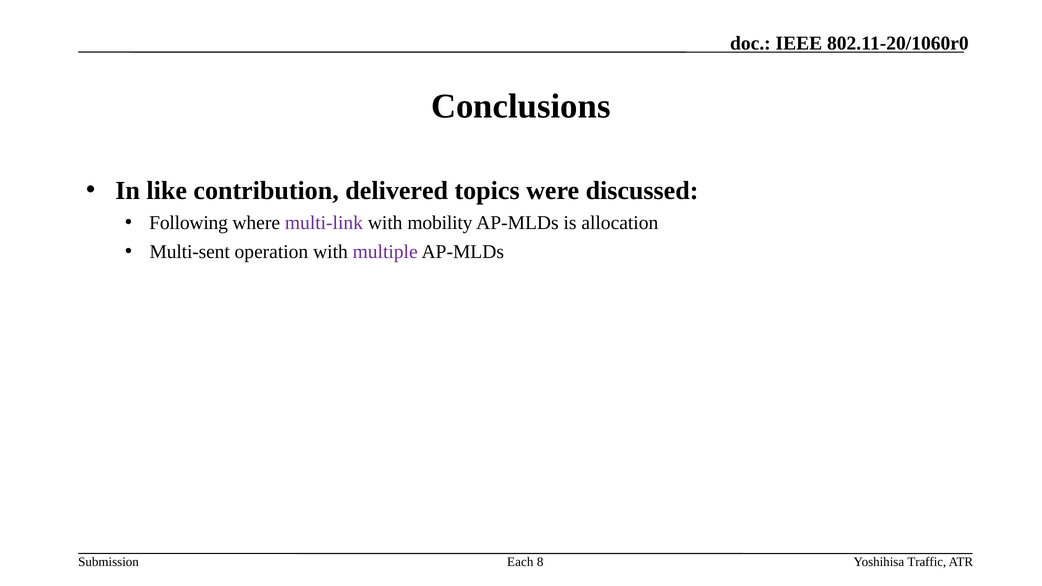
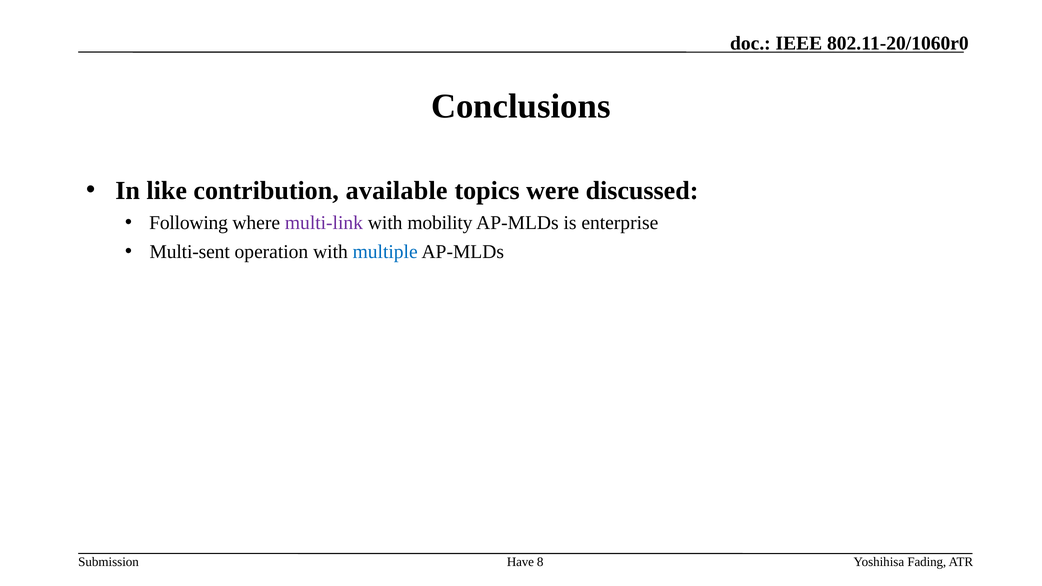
delivered: delivered -> available
allocation: allocation -> enterprise
multiple colour: purple -> blue
Each: Each -> Have
Traffic: Traffic -> Fading
